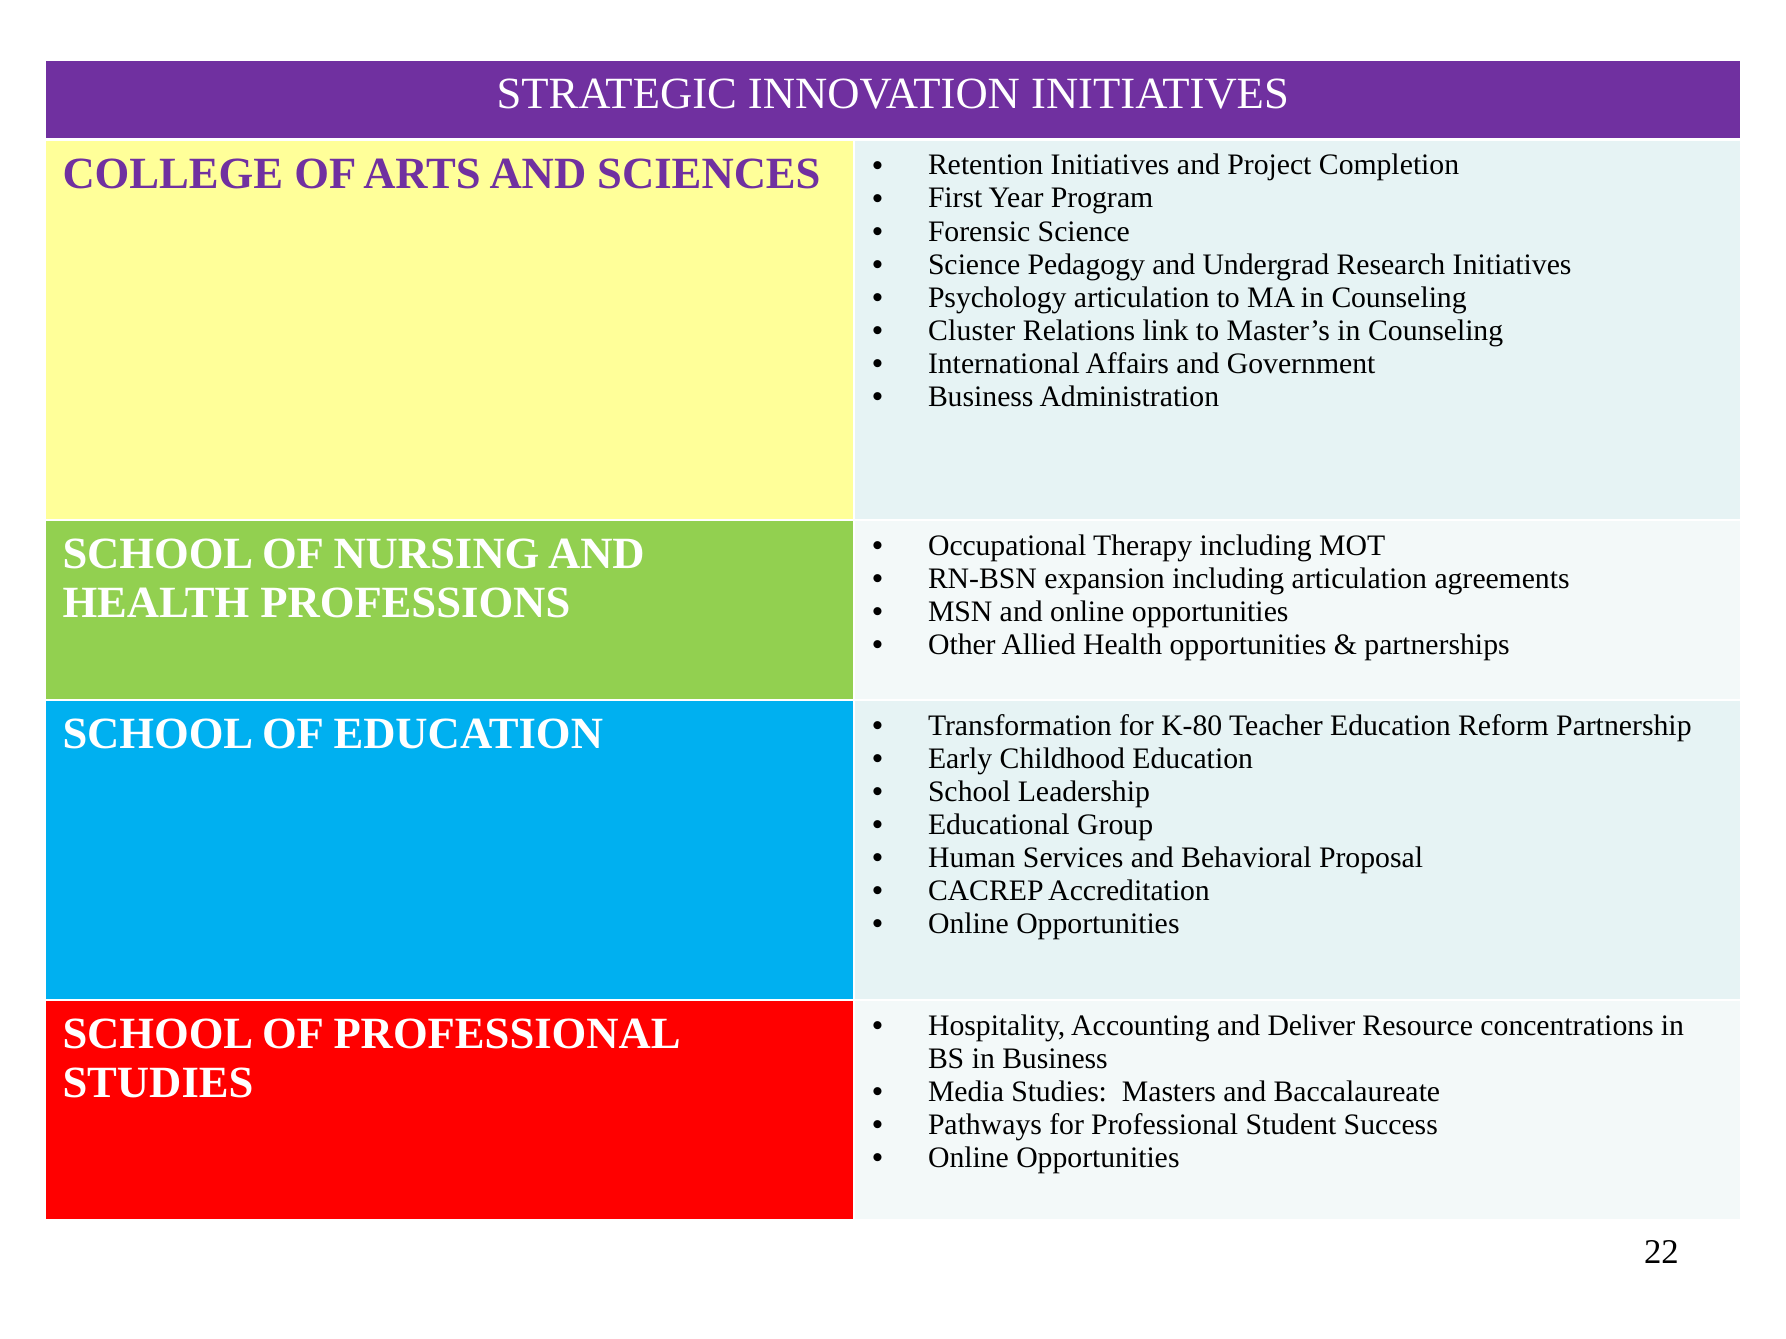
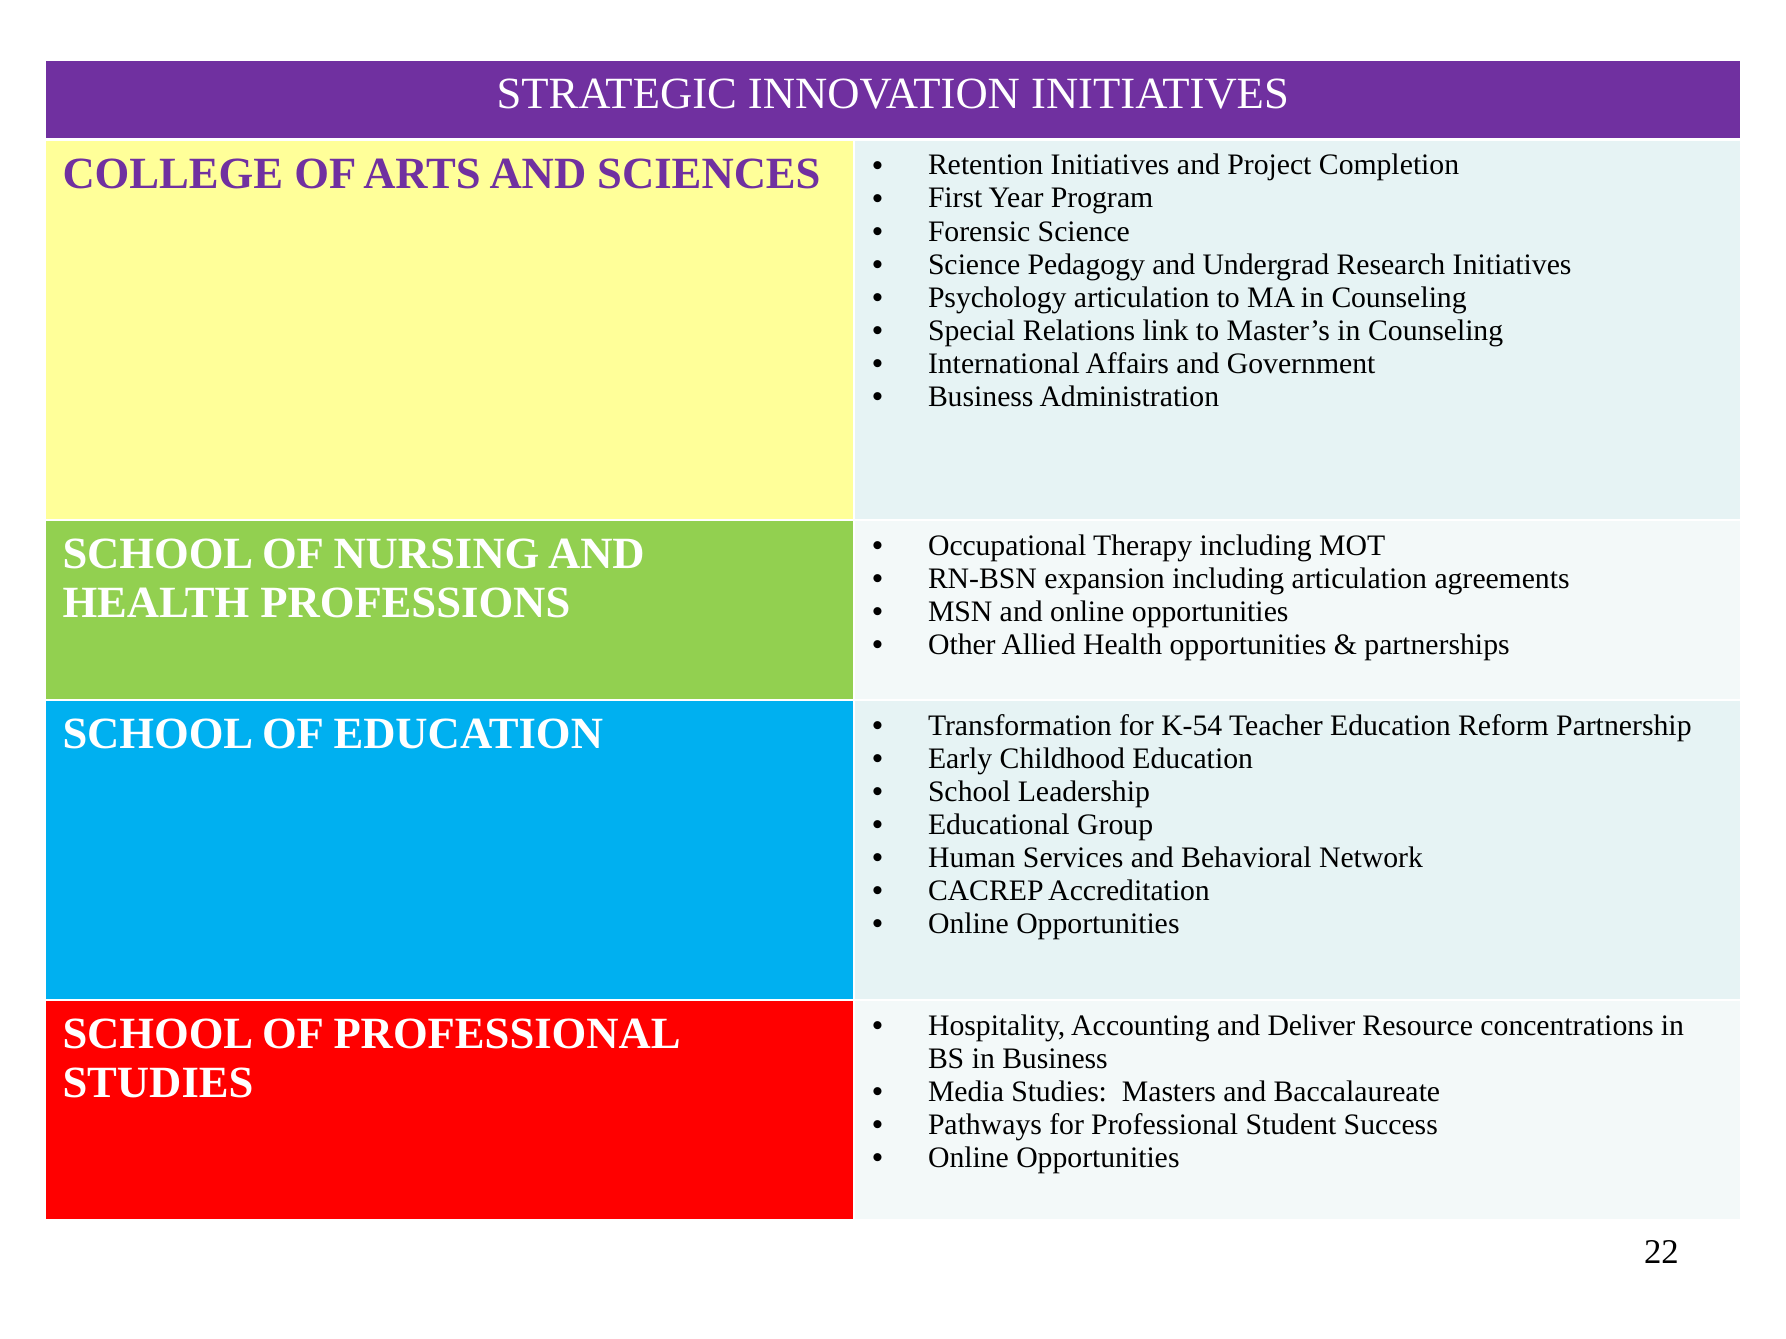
Cluster: Cluster -> Special
K-80: K-80 -> K-54
Proposal: Proposal -> Network
